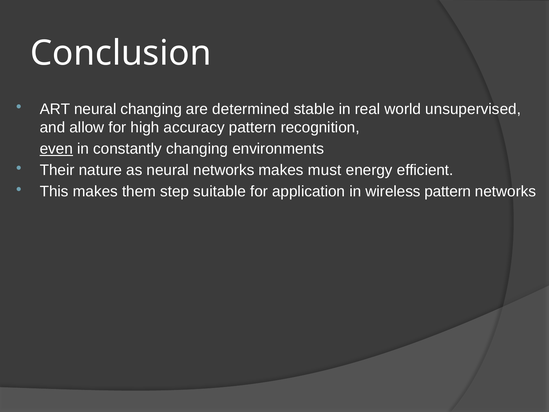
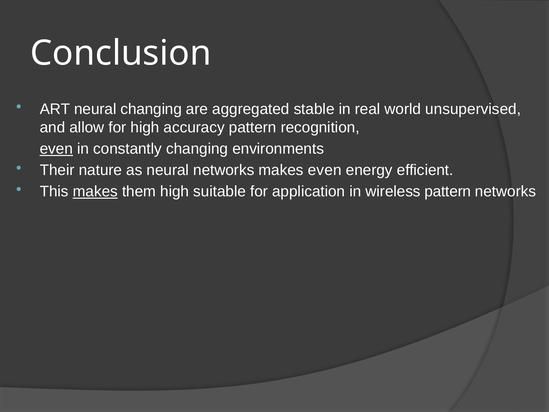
determined: determined -> aggregated
makes must: must -> even
makes at (95, 191) underline: none -> present
them step: step -> high
